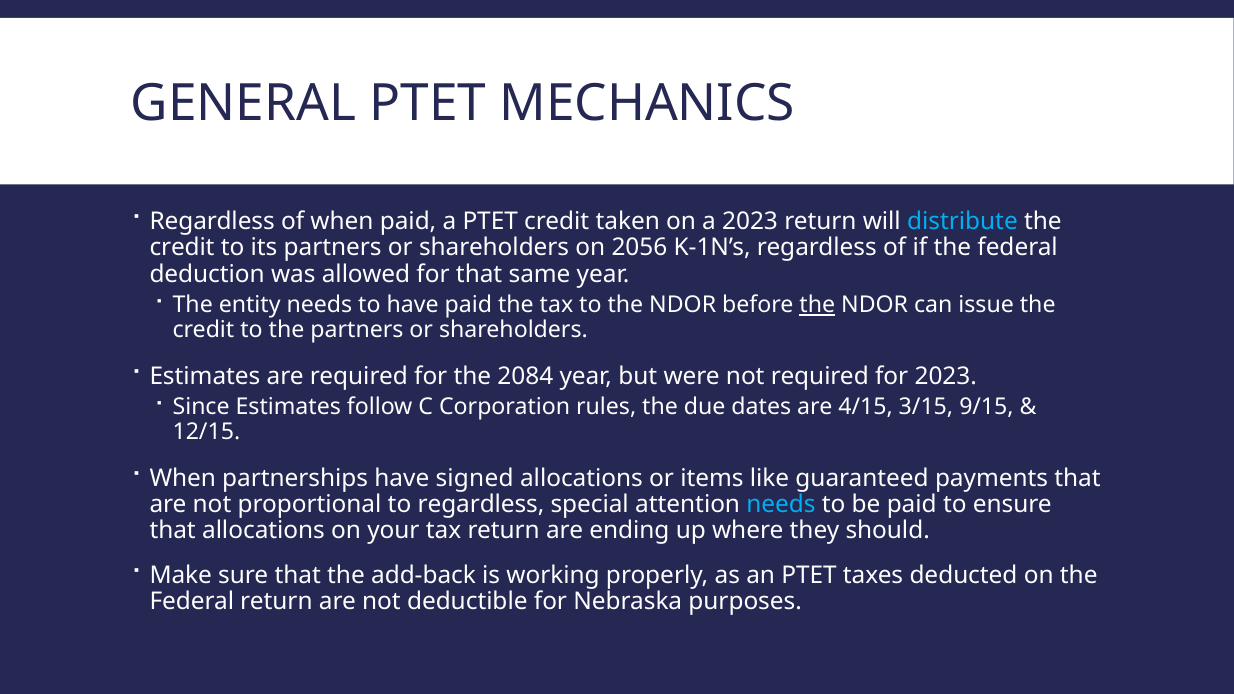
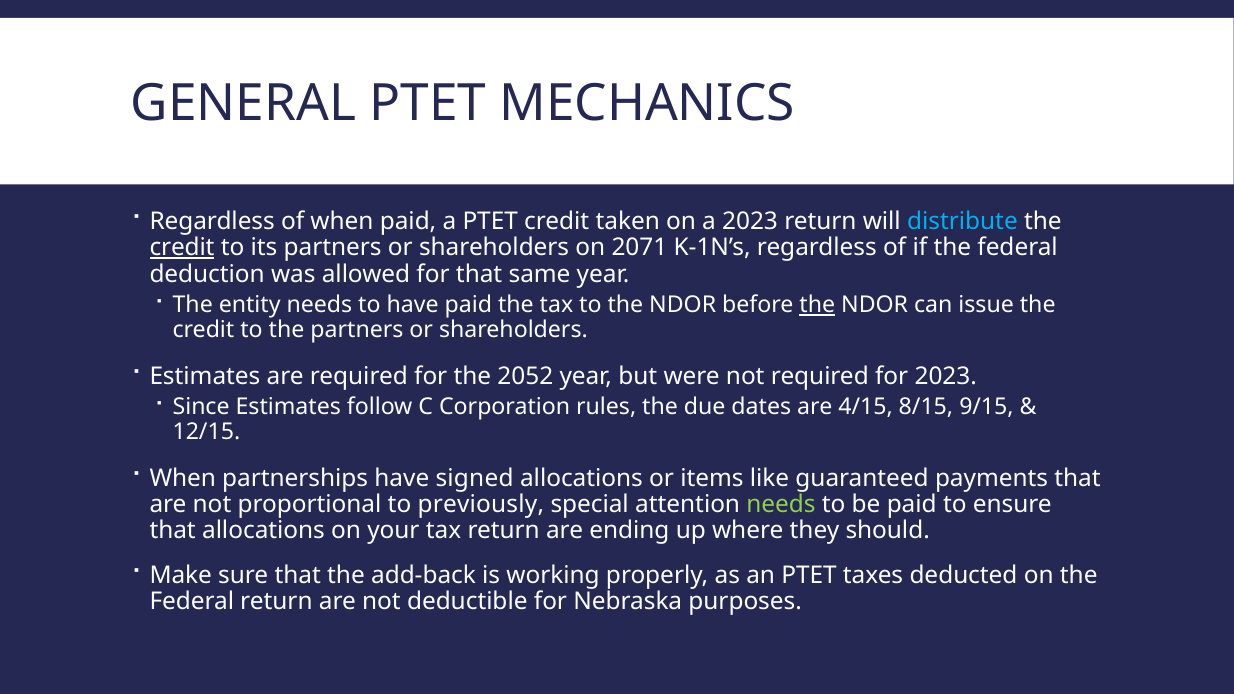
credit at (182, 248) underline: none -> present
2056: 2056 -> 2071
2084: 2084 -> 2052
3/15: 3/15 -> 8/15
to regardless: regardless -> previously
needs at (781, 505) colour: light blue -> light green
